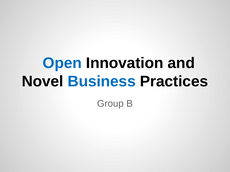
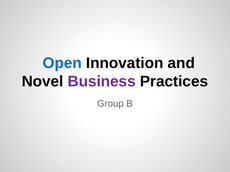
Business colour: blue -> purple
